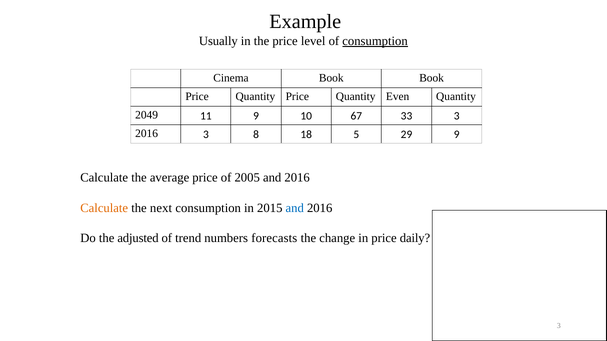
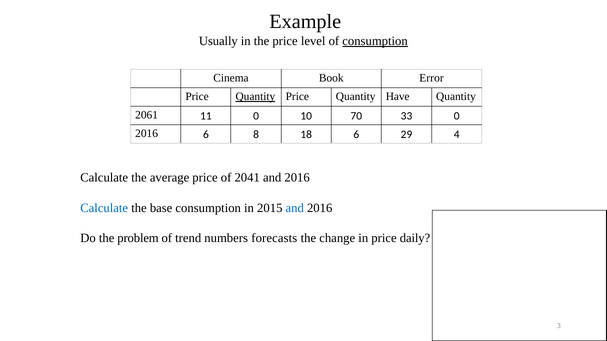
Book Book: Book -> Error
Quantity at (255, 97) underline: none -> present
Even: Even -> Have
2049: 2049 -> 2061
11 9: 9 -> 0
67: 67 -> 70
33 3: 3 -> 0
2016 3: 3 -> 6
18 5: 5 -> 6
29 9: 9 -> 4
2005: 2005 -> 2041
Calculate at (104, 208) colour: orange -> blue
next: next -> base
adjusted: adjusted -> problem
